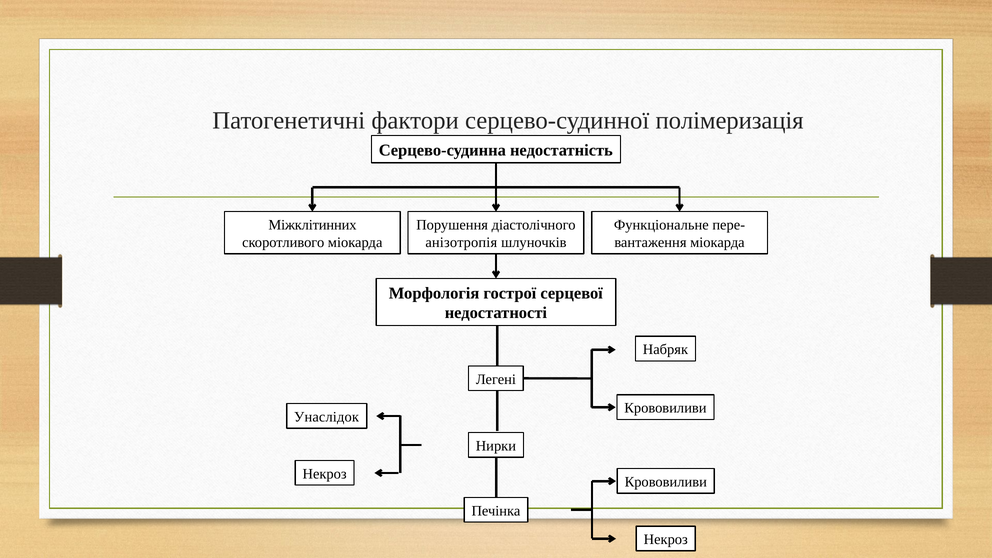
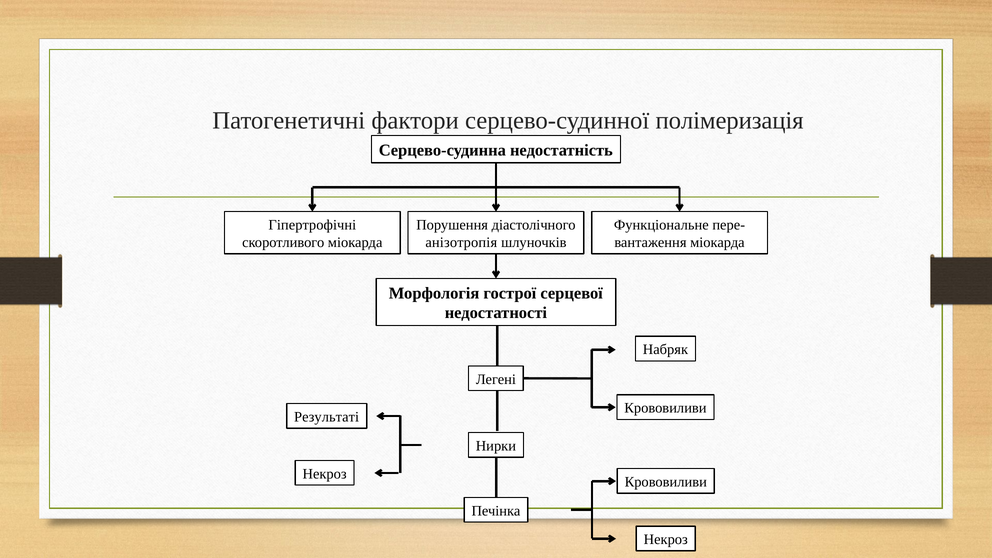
Міжклітинних: Міжклітинних -> Гіпертрофічні
Унаслідок: Унаслідок -> Результаті
